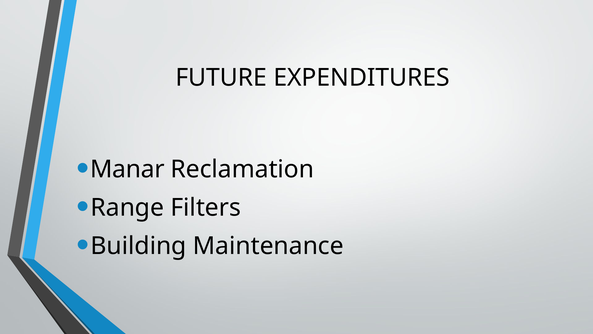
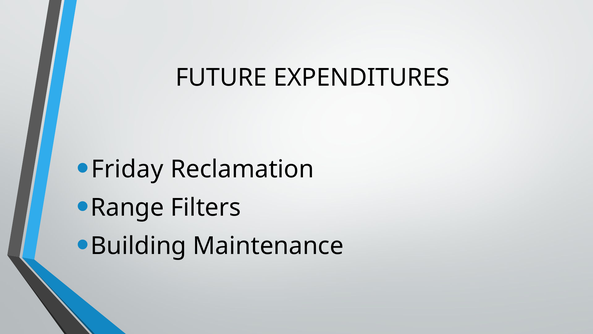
Manar: Manar -> Friday
